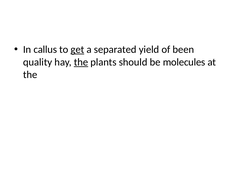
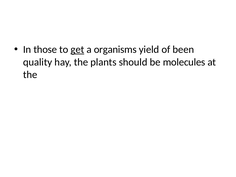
callus: callus -> those
separated: separated -> organisms
the at (81, 62) underline: present -> none
